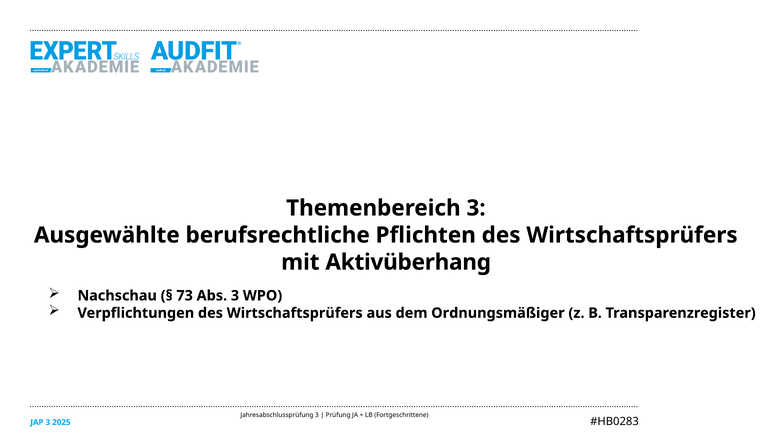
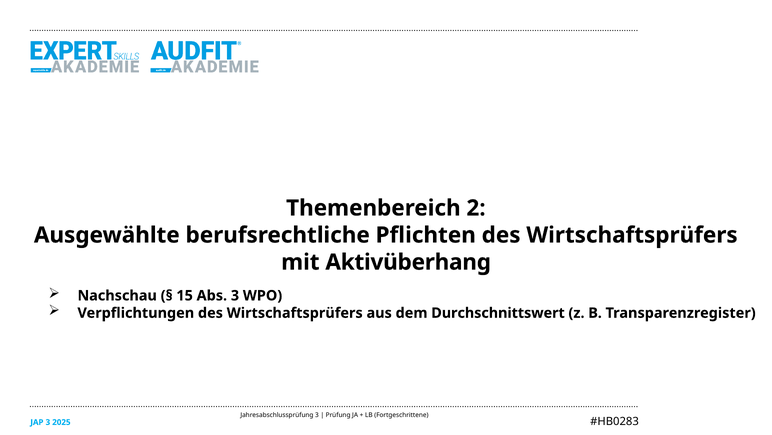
Themenbereich 3: 3 -> 2
73: 73 -> 15
Ordnungsmäßiger: Ordnungsmäßiger -> Durchschnittswert
